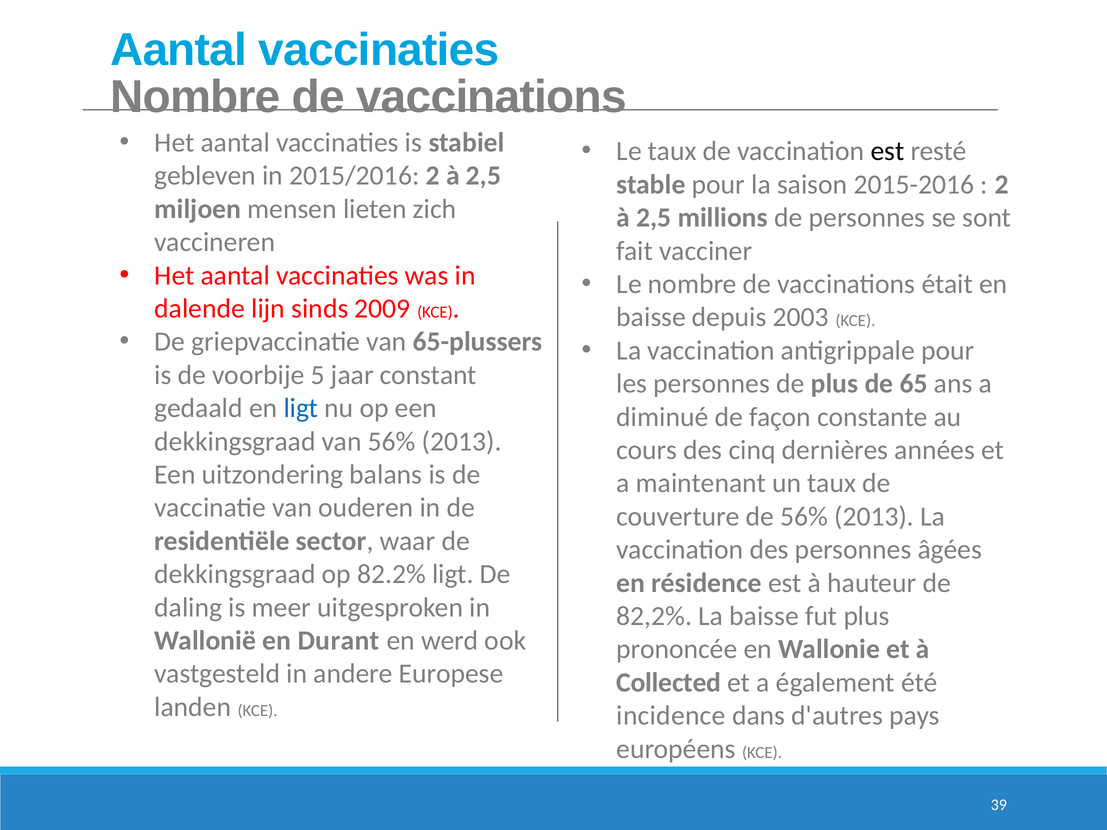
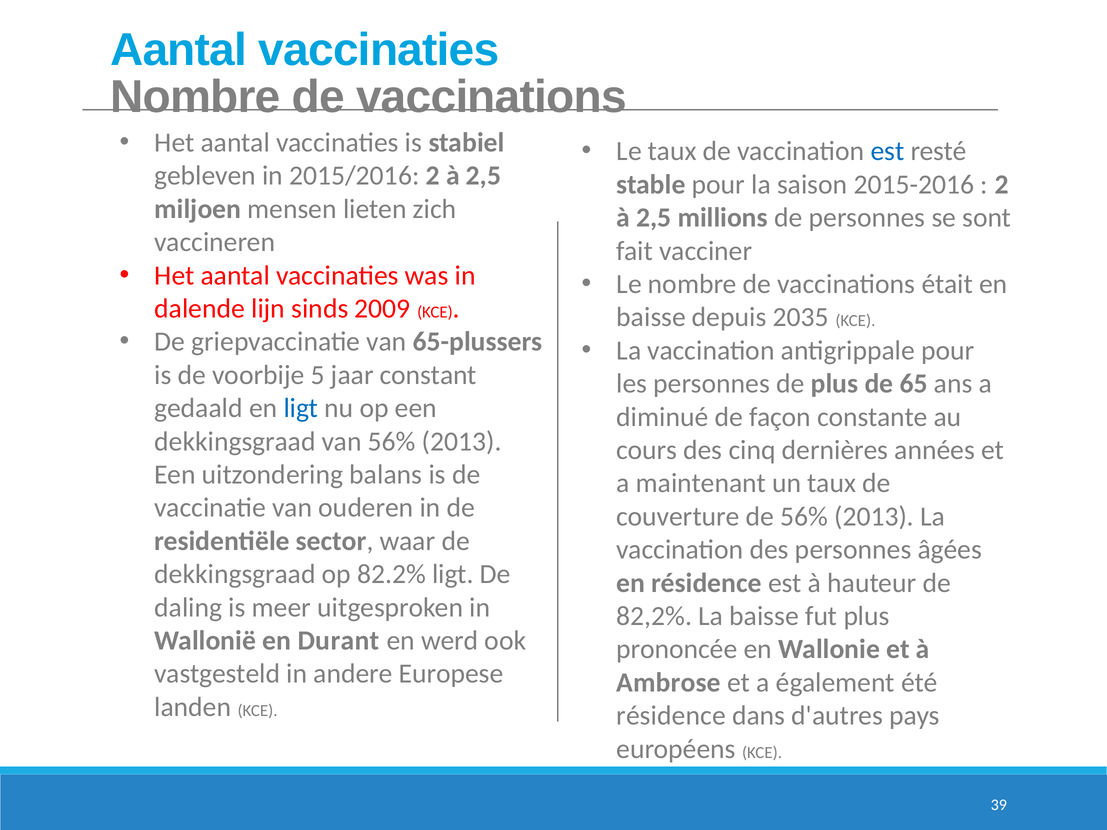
est at (888, 151) colour: black -> blue
2003: 2003 -> 2035
Collected: Collected -> Ambrose
incidence at (671, 716): incidence -> résidence
